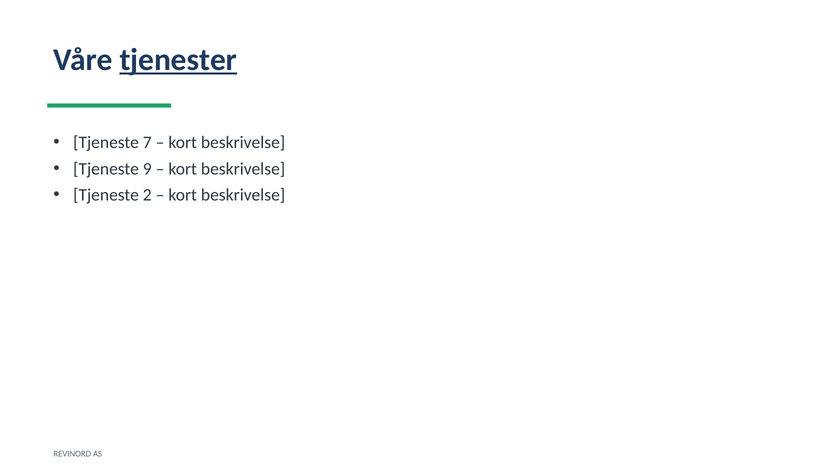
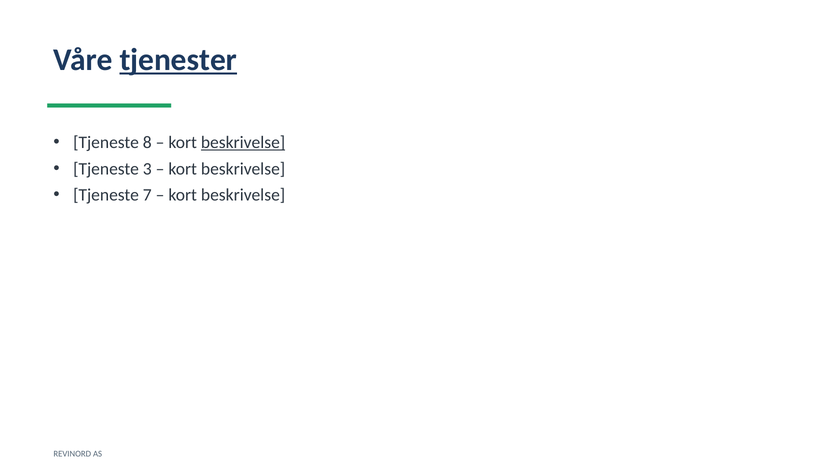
7: 7 -> 8
beskrivelse at (243, 142) underline: none -> present
9: 9 -> 3
2: 2 -> 7
